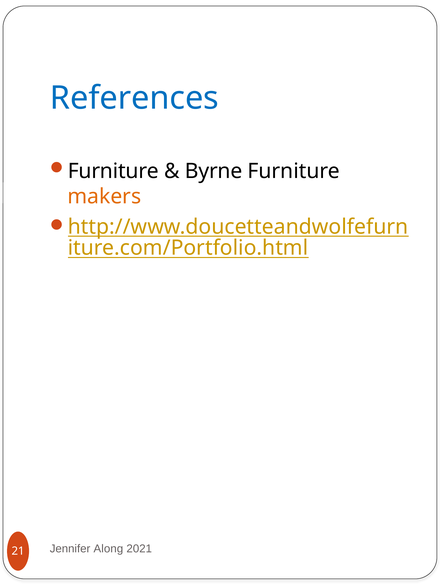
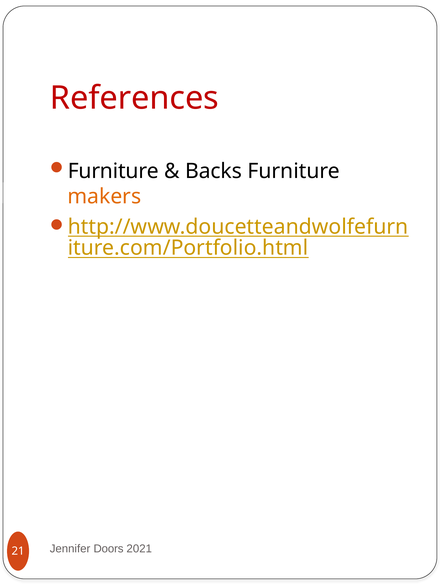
References colour: blue -> red
Byrne: Byrne -> Backs
Along: Along -> Doors
